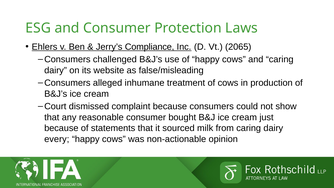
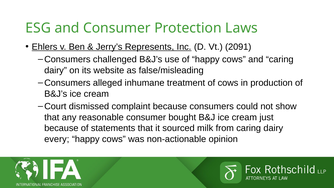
Compliance: Compliance -> Represents
2065: 2065 -> 2091
